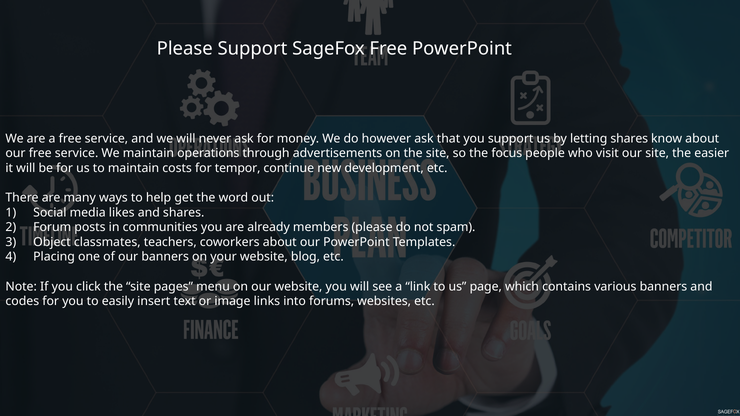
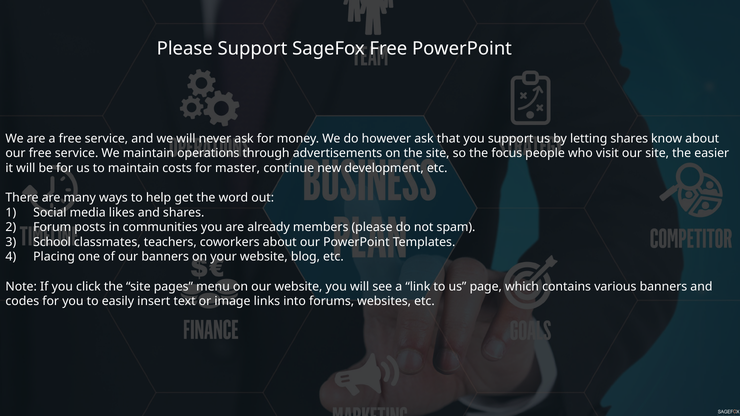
tempor: tempor -> master
Object: Object -> School
